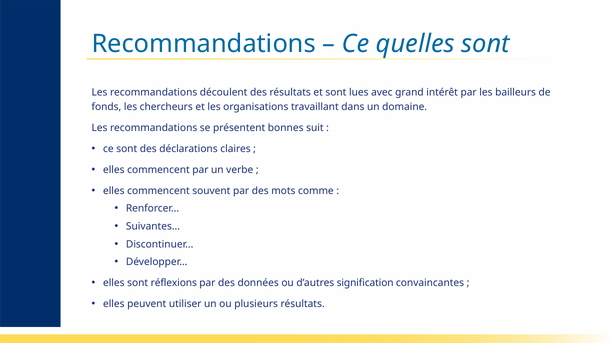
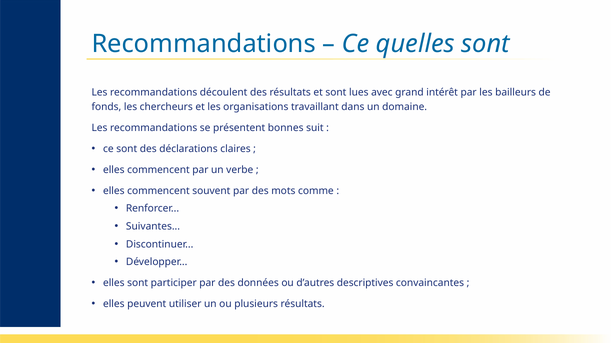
réflexions: réflexions -> participer
signification: signification -> descriptives
